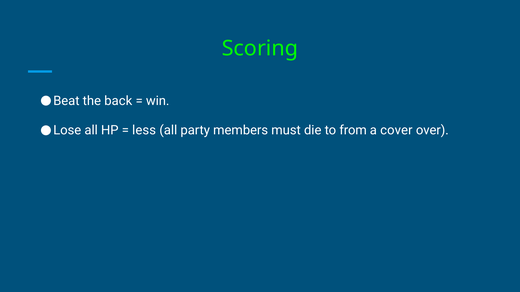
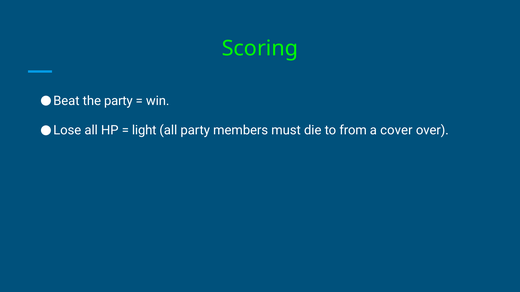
the back: back -> party
less: less -> light
